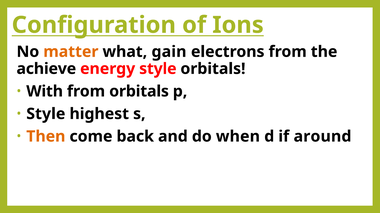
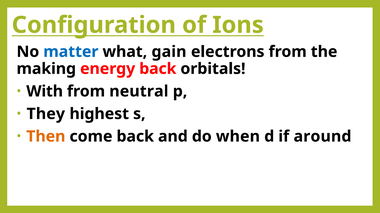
matter colour: orange -> blue
achieve: achieve -> making
energy style: style -> back
from orbitals: orbitals -> neutral
Style at (46, 114): Style -> They
